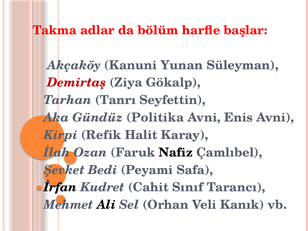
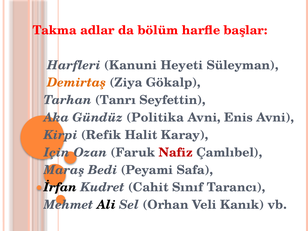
Akçaköy: Akçaköy -> Harfleri
Yunan: Yunan -> Heyeti
Demirtaş colour: red -> orange
İlah: İlah -> Için
Nafiz colour: black -> red
Şevket: Şevket -> Maraş
